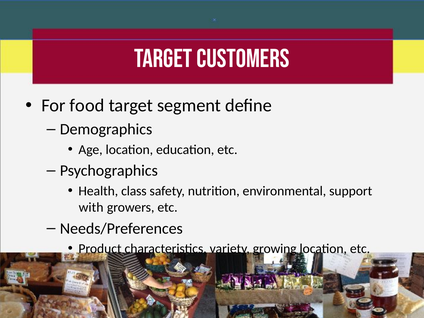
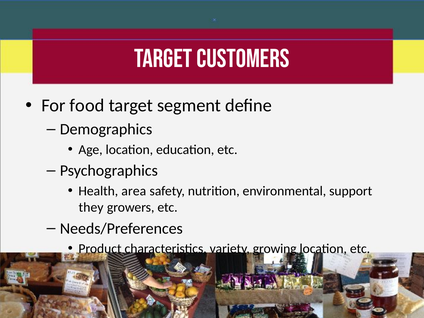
class: class -> area
with: with -> they
